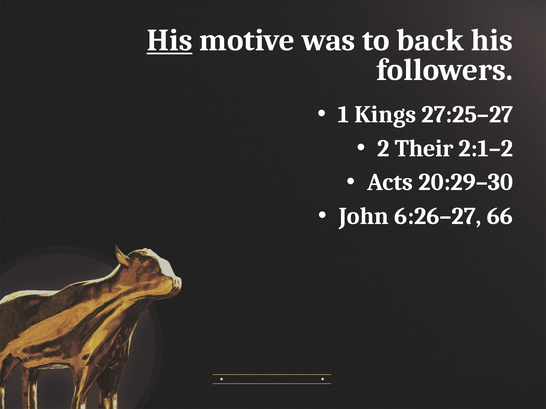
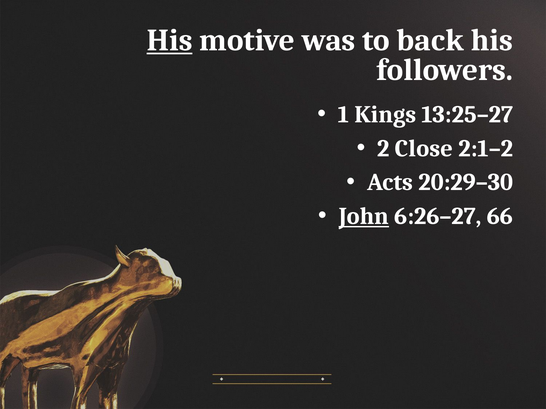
27:25–27: 27:25–27 -> 13:25–27
Their: Their -> Close
John underline: none -> present
